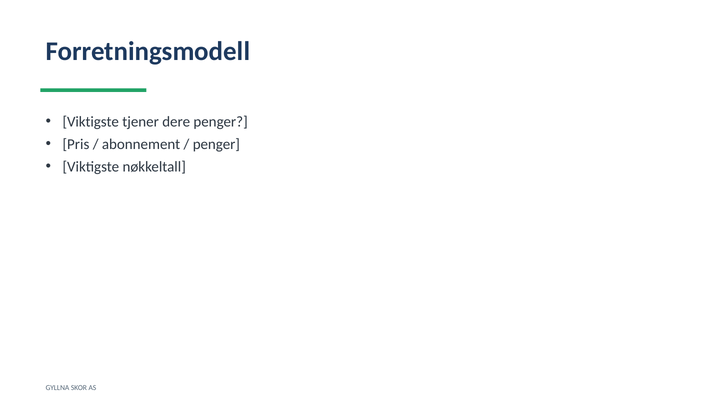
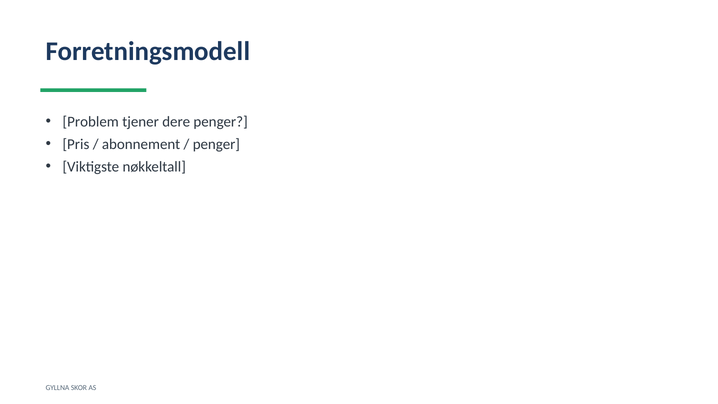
Viktigste at (91, 122): Viktigste -> Problem
